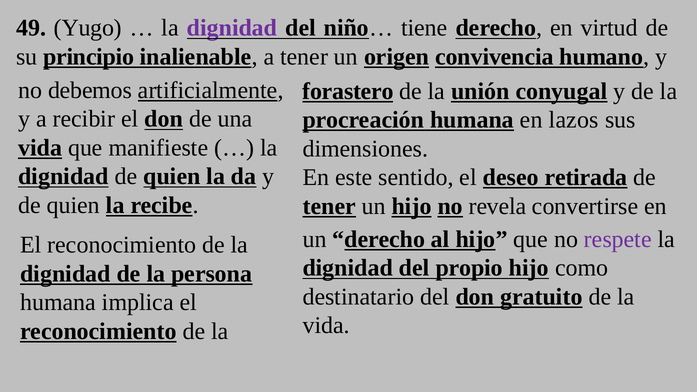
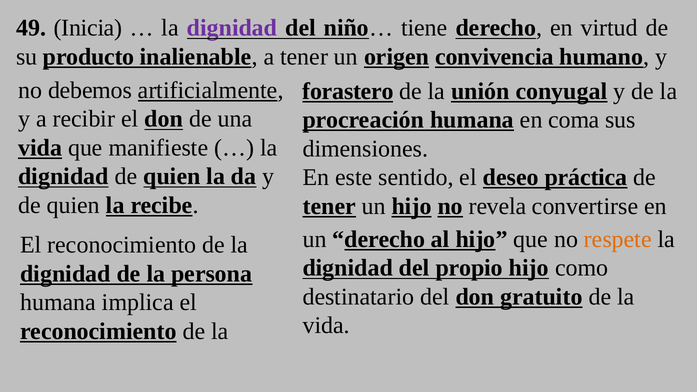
Yugo: Yugo -> Inicia
principio: principio -> producto
lazos: lazos -> coma
retirada: retirada -> práctica
respete colour: purple -> orange
